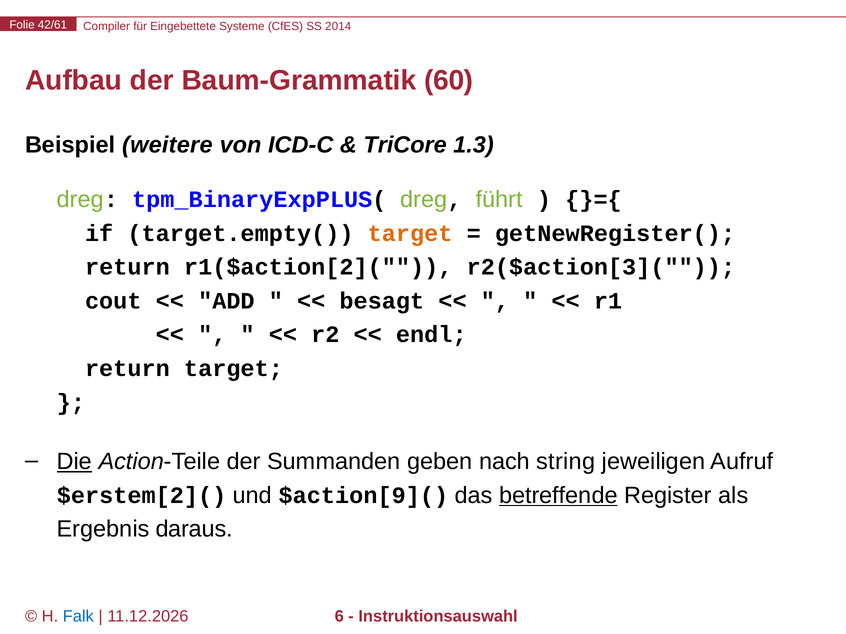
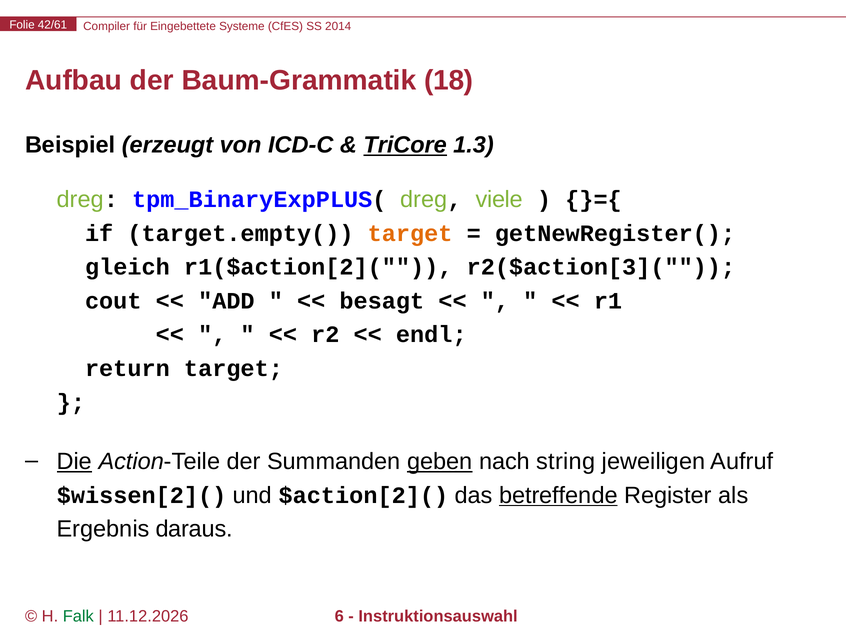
60: 60 -> 18
weitere: weitere -> erzeugt
TriCore underline: none -> present
führt: führt -> viele
return at (127, 267): return -> gleich
geben underline: none -> present
$erstem[2](: $erstem[2]( -> $wissen[2](
$action[9](: $action[9]( -> $action[2](
Falk colour: blue -> green
